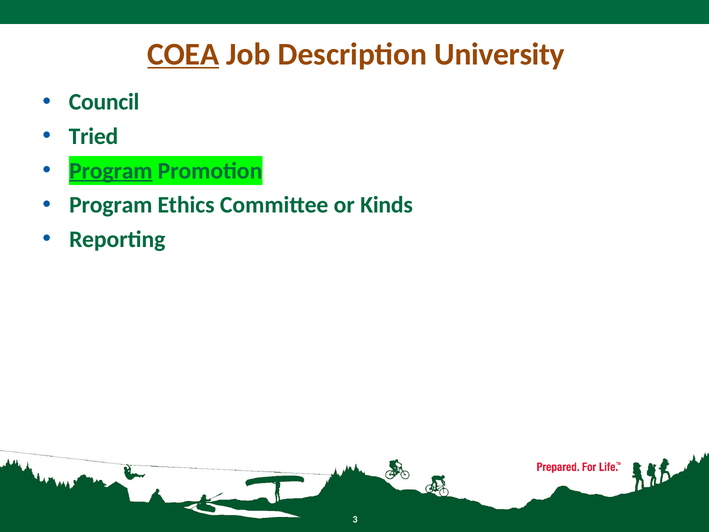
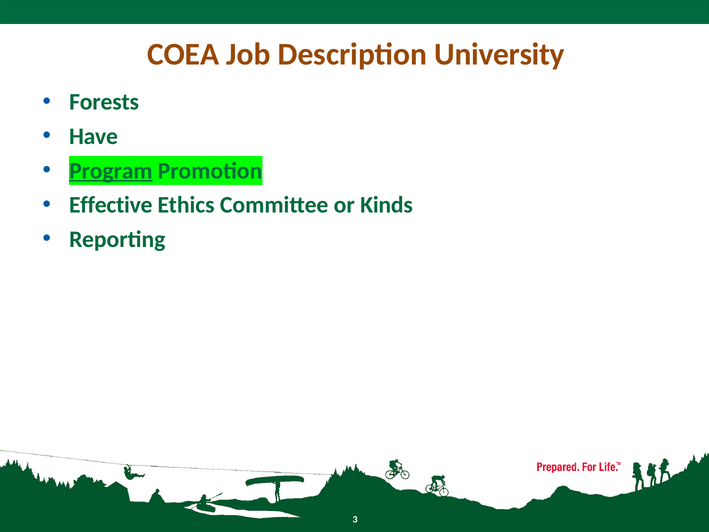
COEA underline: present -> none
Council: Council -> Forests
Tried: Tried -> Have
Program at (111, 205): Program -> Effective
